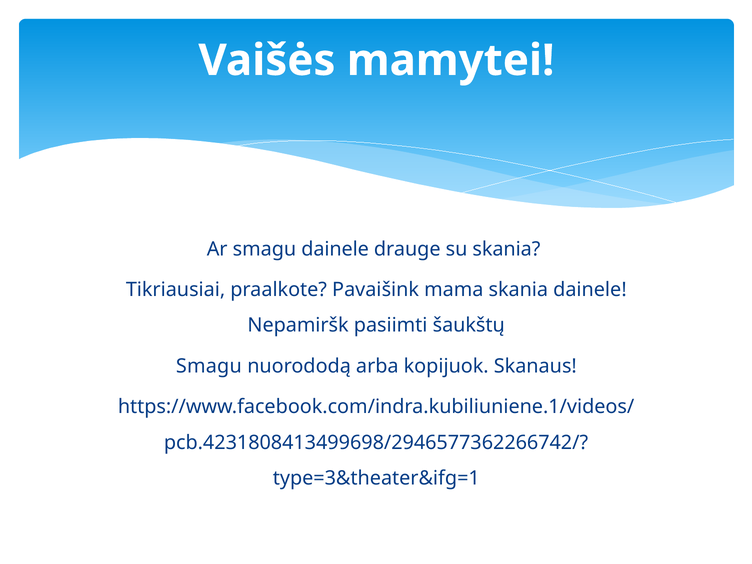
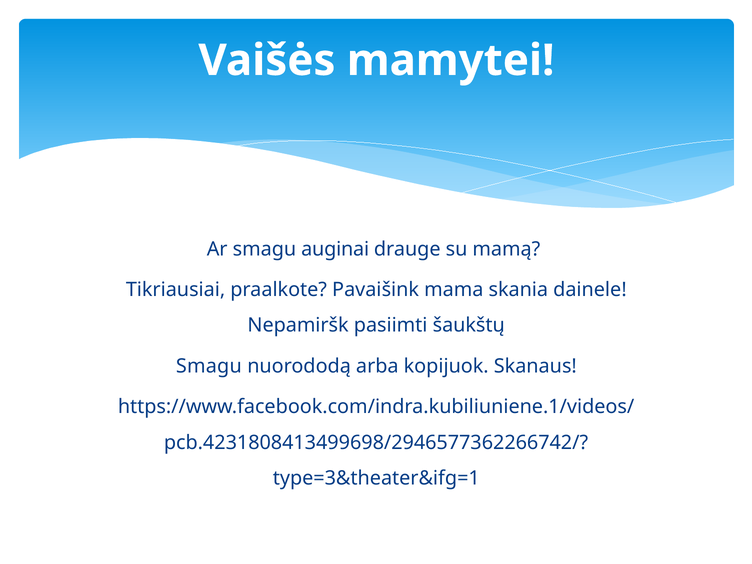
smagu dainele: dainele -> auginai
su skania: skania -> mamą
